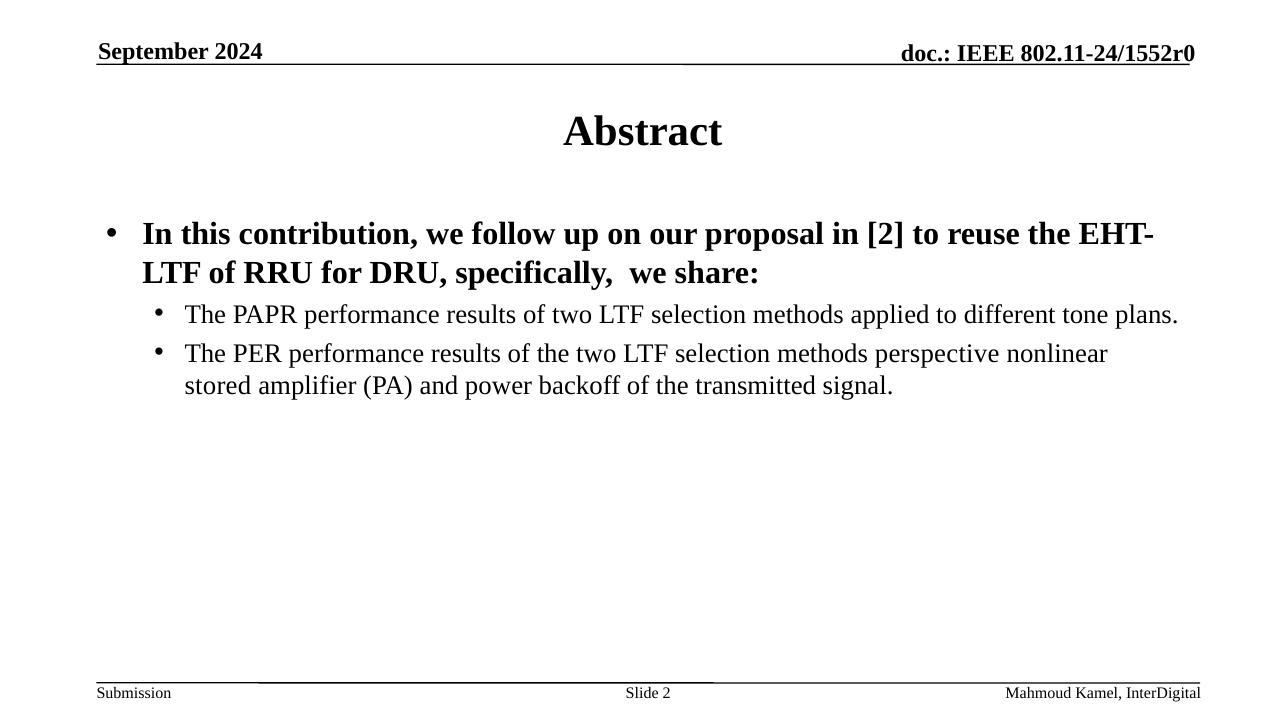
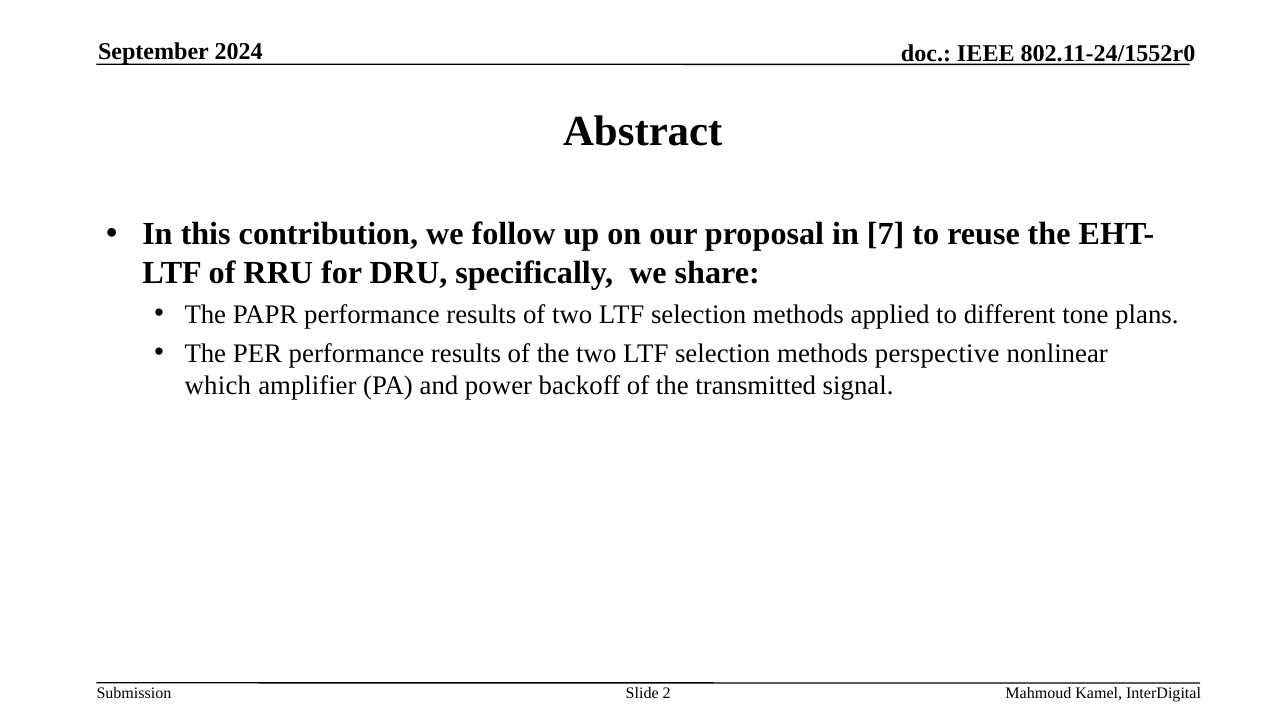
in 2: 2 -> 7
stored: stored -> which
